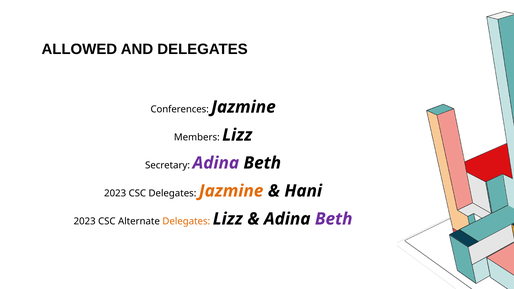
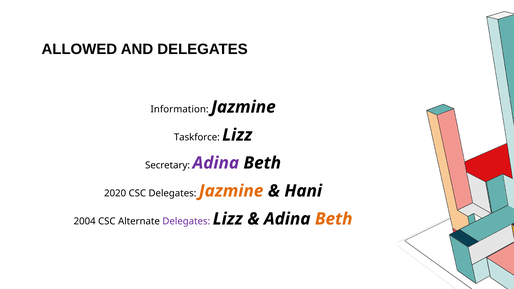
Conferences: Conferences -> Information
Members: Members -> Taskforce
2023 at (115, 193): 2023 -> 2020
2023 at (85, 221): 2023 -> 2004
Delegates at (186, 221) colour: orange -> purple
Beth at (334, 219) colour: purple -> orange
